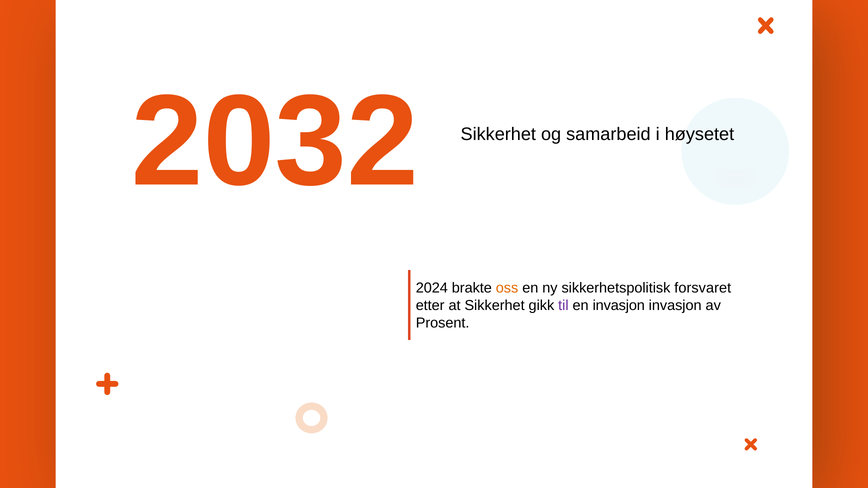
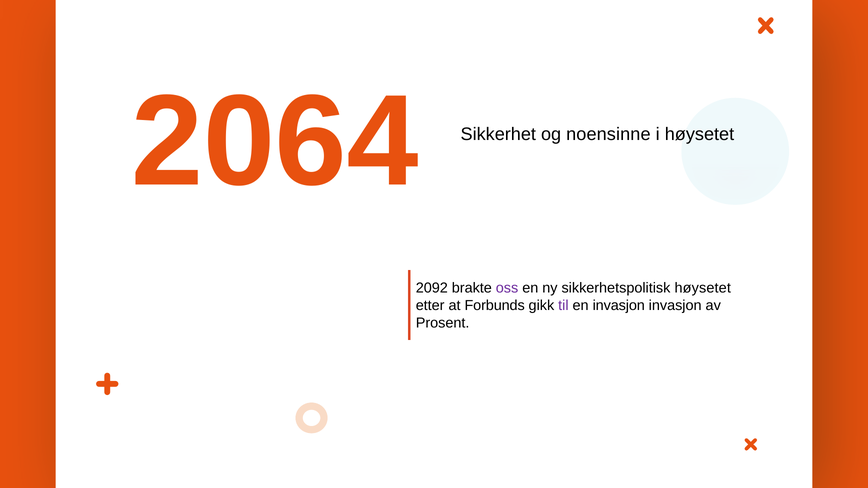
2032: 2032 -> 2064
samarbeid: samarbeid -> noensinne
2024: 2024 -> 2092
oss colour: orange -> purple
sikkerhetspolitisk forsvaret: forsvaret -> høysetet
at Sikkerhet: Sikkerhet -> Forbunds
